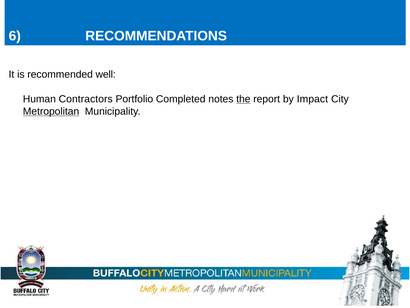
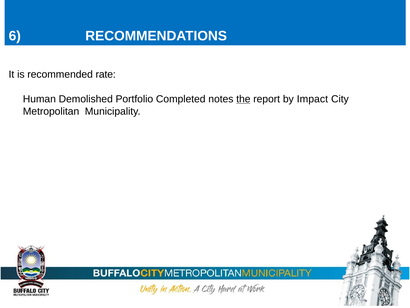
well: well -> rate
Contractors: Contractors -> Demolished
Metropolitan underline: present -> none
